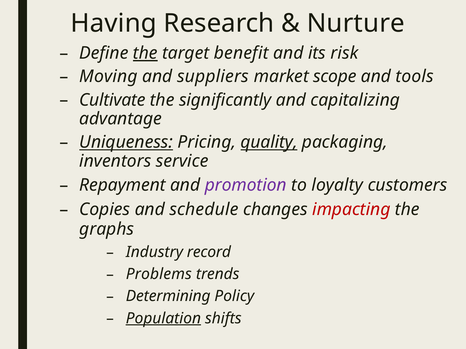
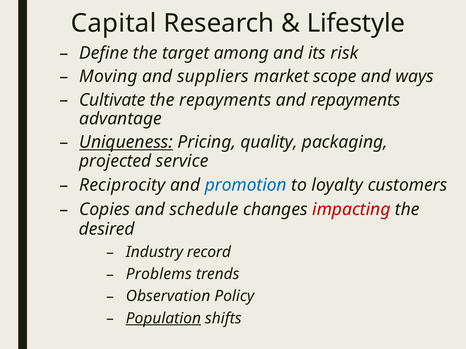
Having: Having -> Capital
Nurture: Nurture -> Lifestyle
the at (145, 53) underline: present -> none
benefit: benefit -> among
tools: tools -> ways
the significantly: significantly -> repayments
and capitalizing: capitalizing -> repayments
quality underline: present -> none
inventors: inventors -> projected
Repayment: Repayment -> Reciprocity
promotion colour: purple -> blue
graphs: graphs -> desired
Determining: Determining -> Observation
